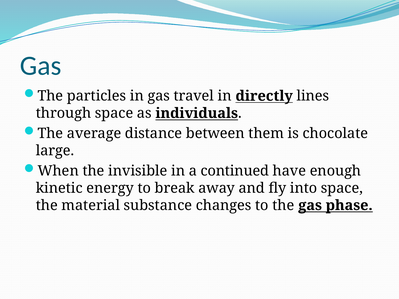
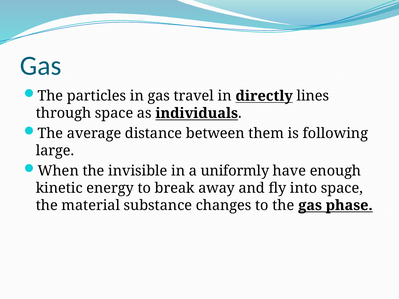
chocolate: chocolate -> following
continued: continued -> uniformly
